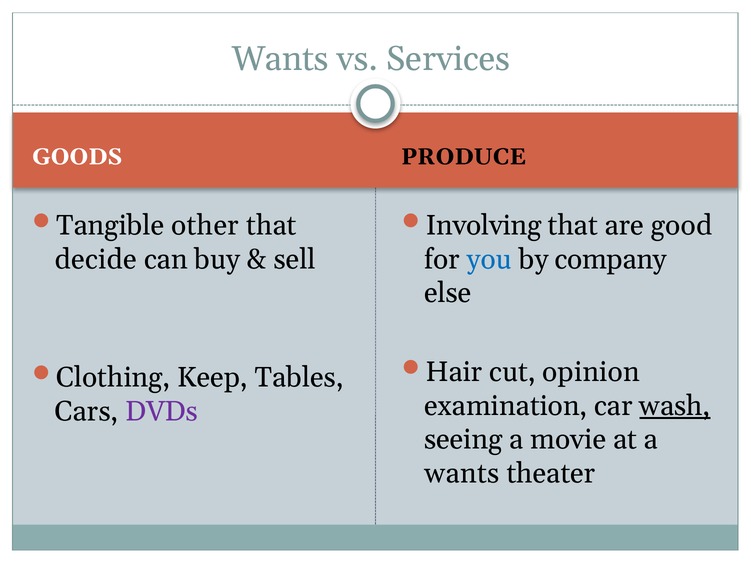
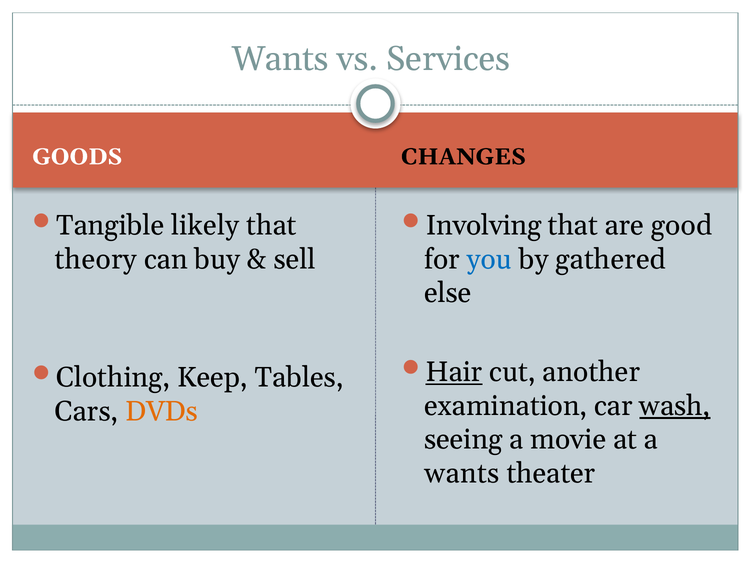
PRODUCE: PRODUCE -> CHANGES
other: other -> likely
decide: decide -> theory
company: company -> gathered
Hair underline: none -> present
opinion: opinion -> another
DVDs colour: purple -> orange
